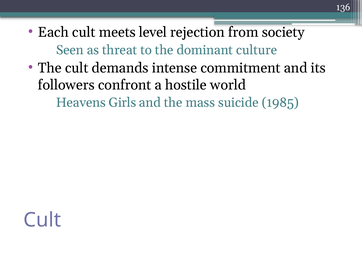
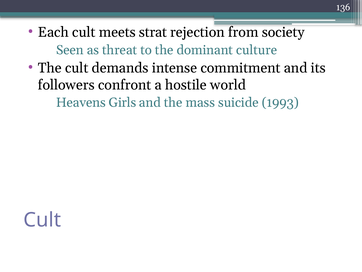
level: level -> strat
1985: 1985 -> 1993
